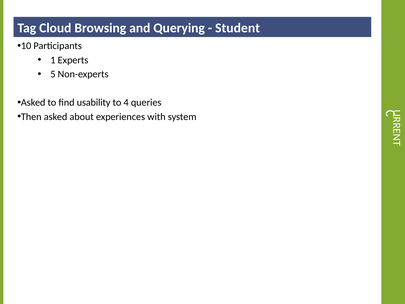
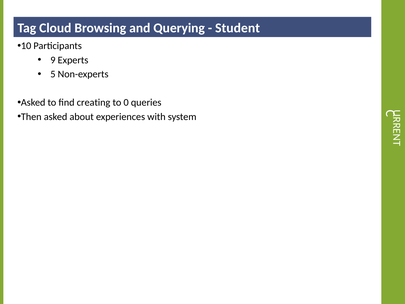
1: 1 -> 9
usability: usability -> creating
4: 4 -> 0
